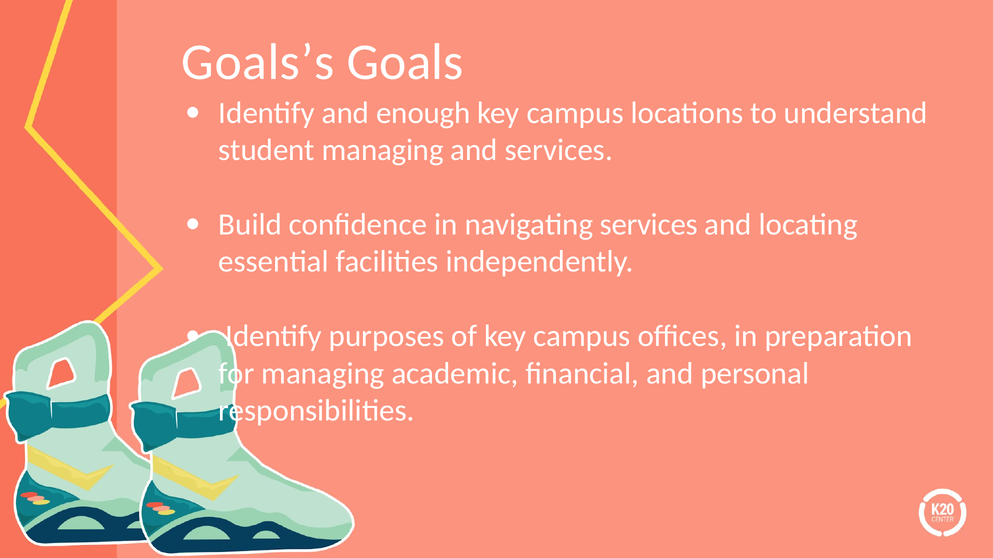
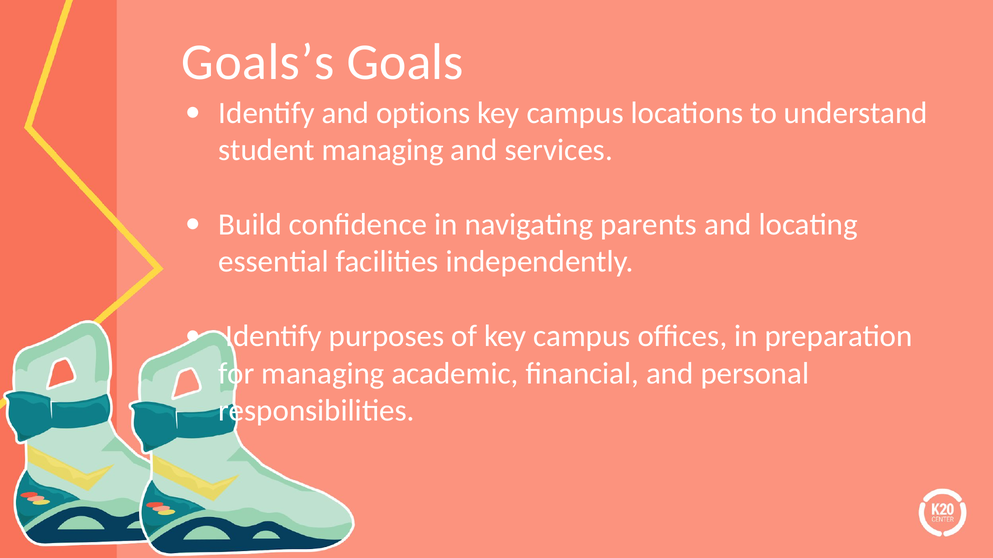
enough: enough -> options
navigating services: services -> parents
